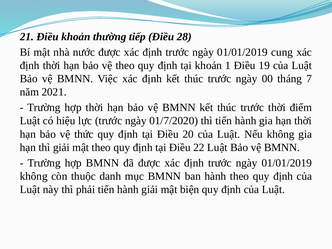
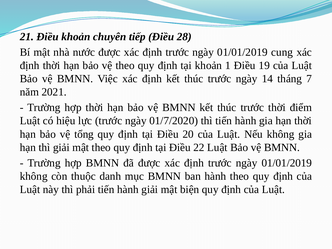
thường: thường -> chuyên
00: 00 -> 14
thức: thức -> tổng
